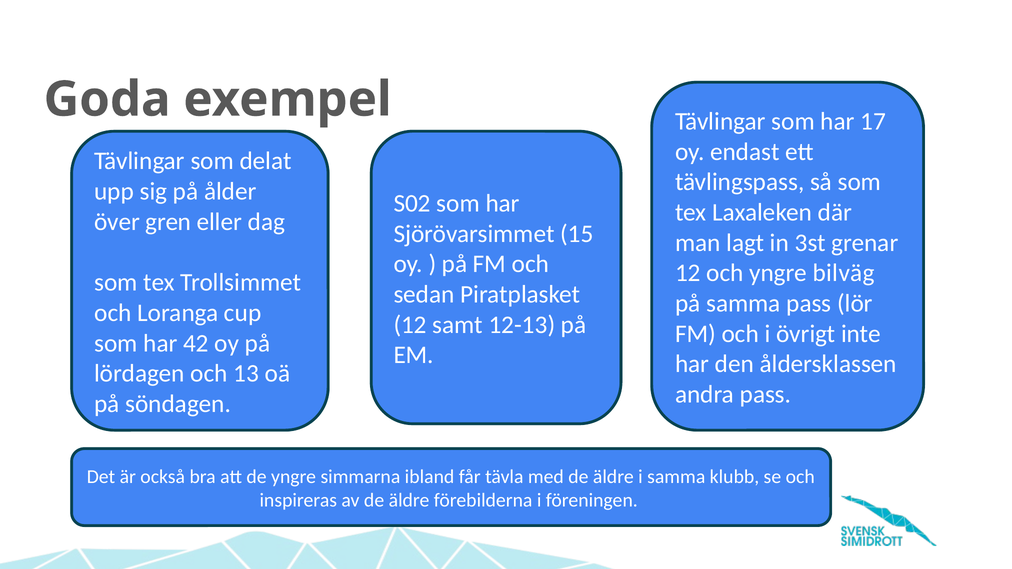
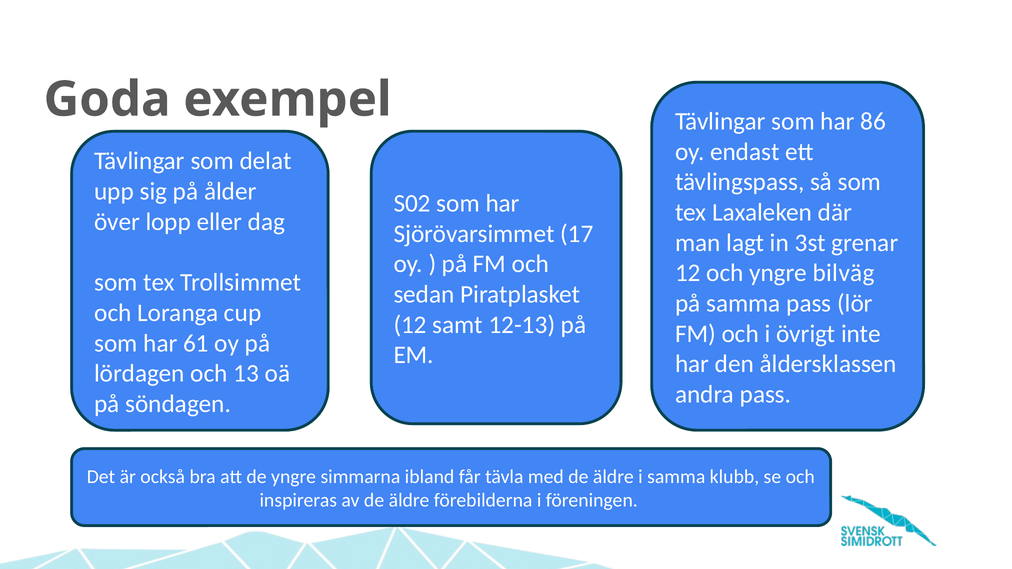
17: 17 -> 86
gren: gren -> lopp
15: 15 -> 17
42: 42 -> 61
